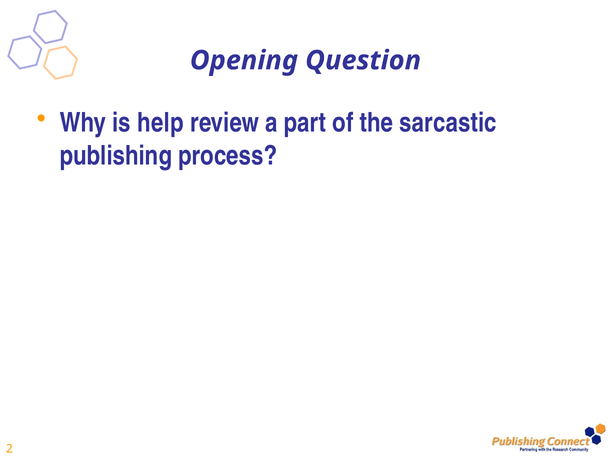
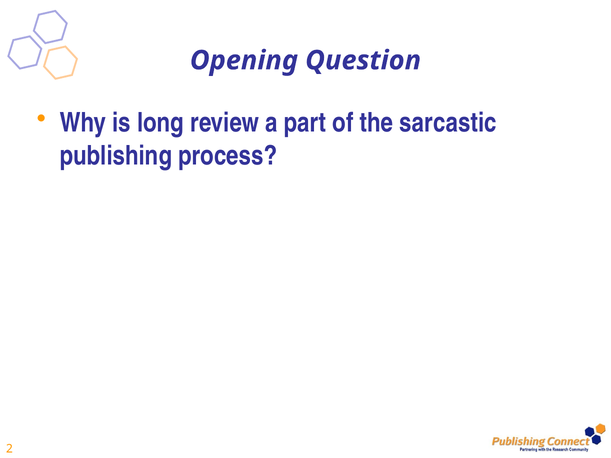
help: help -> long
